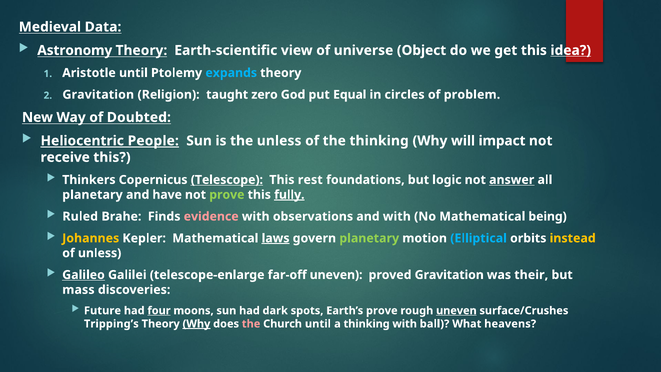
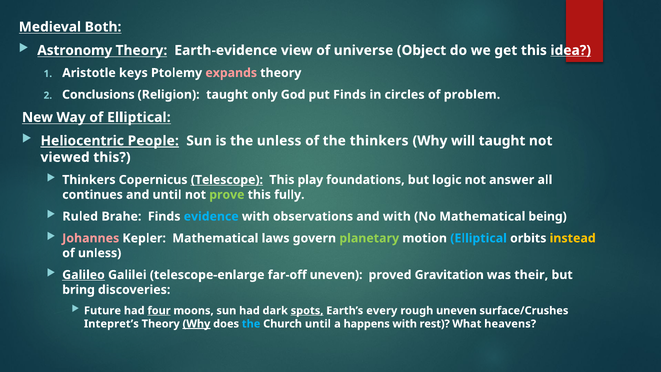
Data: Data -> Both
Earth-scientific: Earth-scientific -> Earth-evidence
Aristotle until: until -> keys
expands colour: light blue -> pink
Gravitation at (98, 95): Gravitation -> Conclusions
zero: zero -> only
put Equal: Equal -> Finds
of Doubted: Doubted -> Elliptical
the thinking: thinking -> thinkers
will impact: impact -> taught
receive: receive -> viewed
rest: rest -> play
answer underline: present -> none
planetary at (92, 195): planetary -> continues
and have: have -> until
fully underline: present -> none
evidence colour: pink -> light blue
Johannes colour: yellow -> pink
laws underline: present -> none
mass: mass -> bring
spots underline: none -> present
Earth’s prove: prove -> every
uneven at (456, 310) underline: present -> none
Tripping’s: Tripping’s -> Intepret’s
the at (251, 324) colour: pink -> light blue
a thinking: thinking -> happens
ball: ball -> rest
